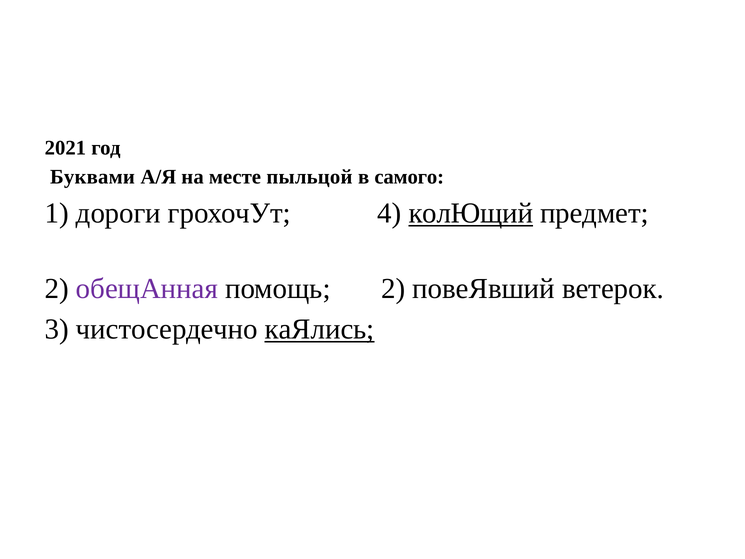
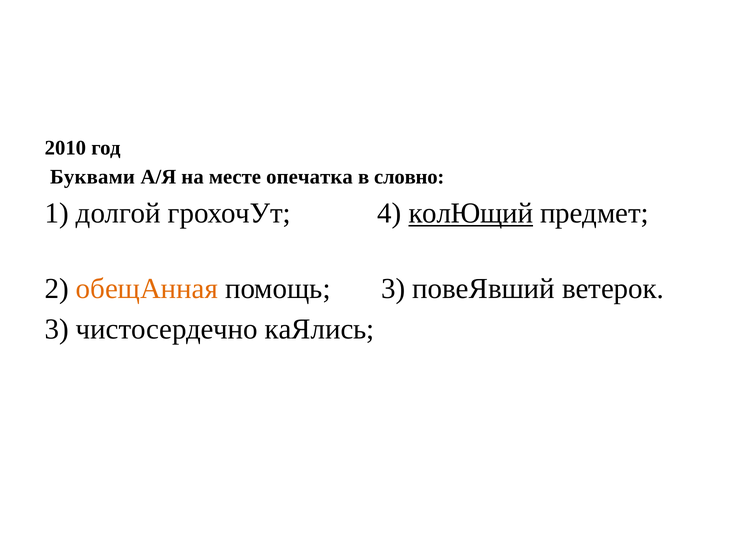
2021: 2021 -> 2010
пыльцой: пыльцой -> опечатка
самого: самого -> словно
дороги: дороги -> долгой
обещАнная colour: purple -> orange
помощь 2: 2 -> 3
каЯлись underline: present -> none
